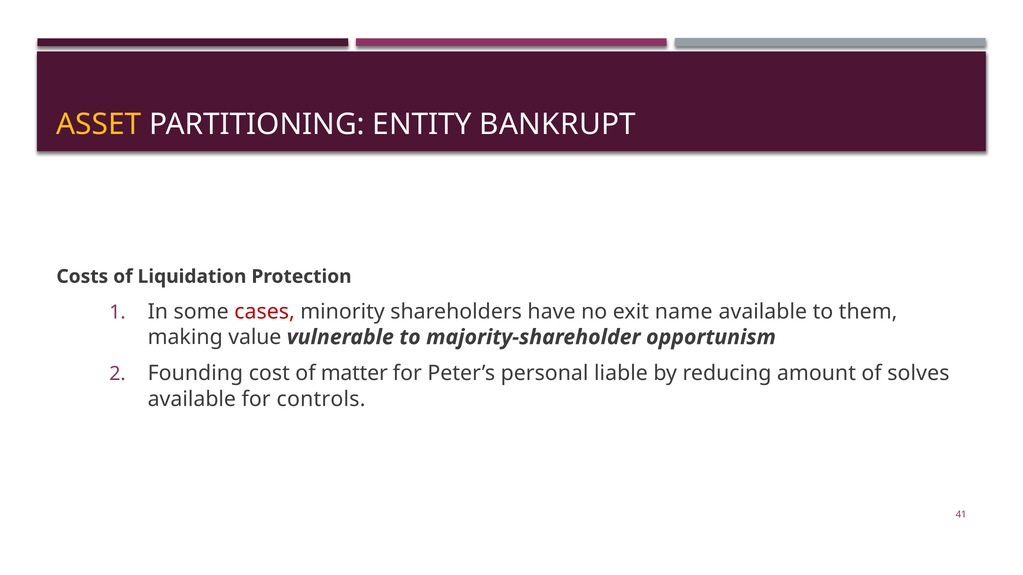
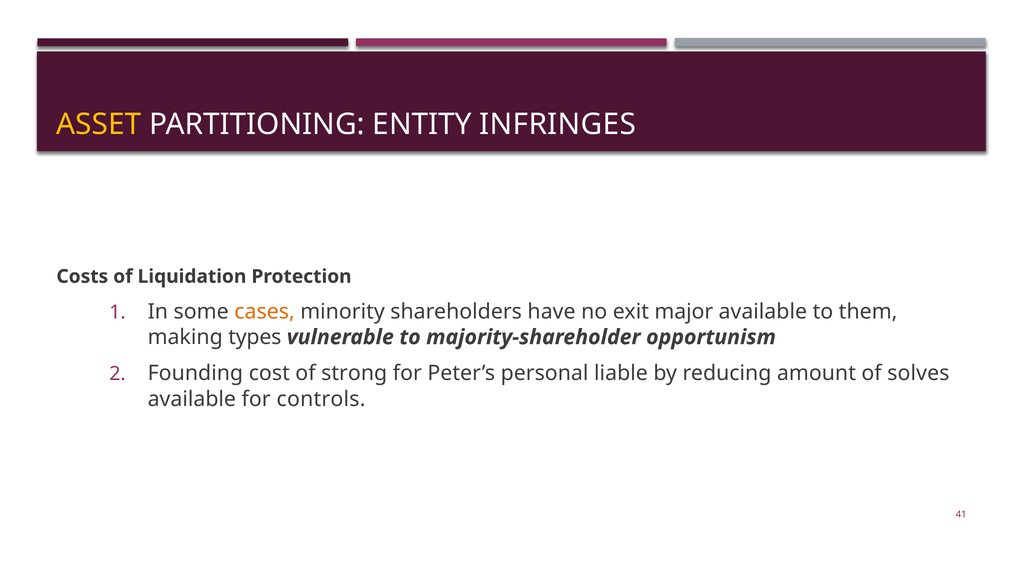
BANKRUPT: BANKRUPT -> INFRINGES
cases colour: red -> orange
name: name -> major
value: value -> types
matter: matter -> strong
